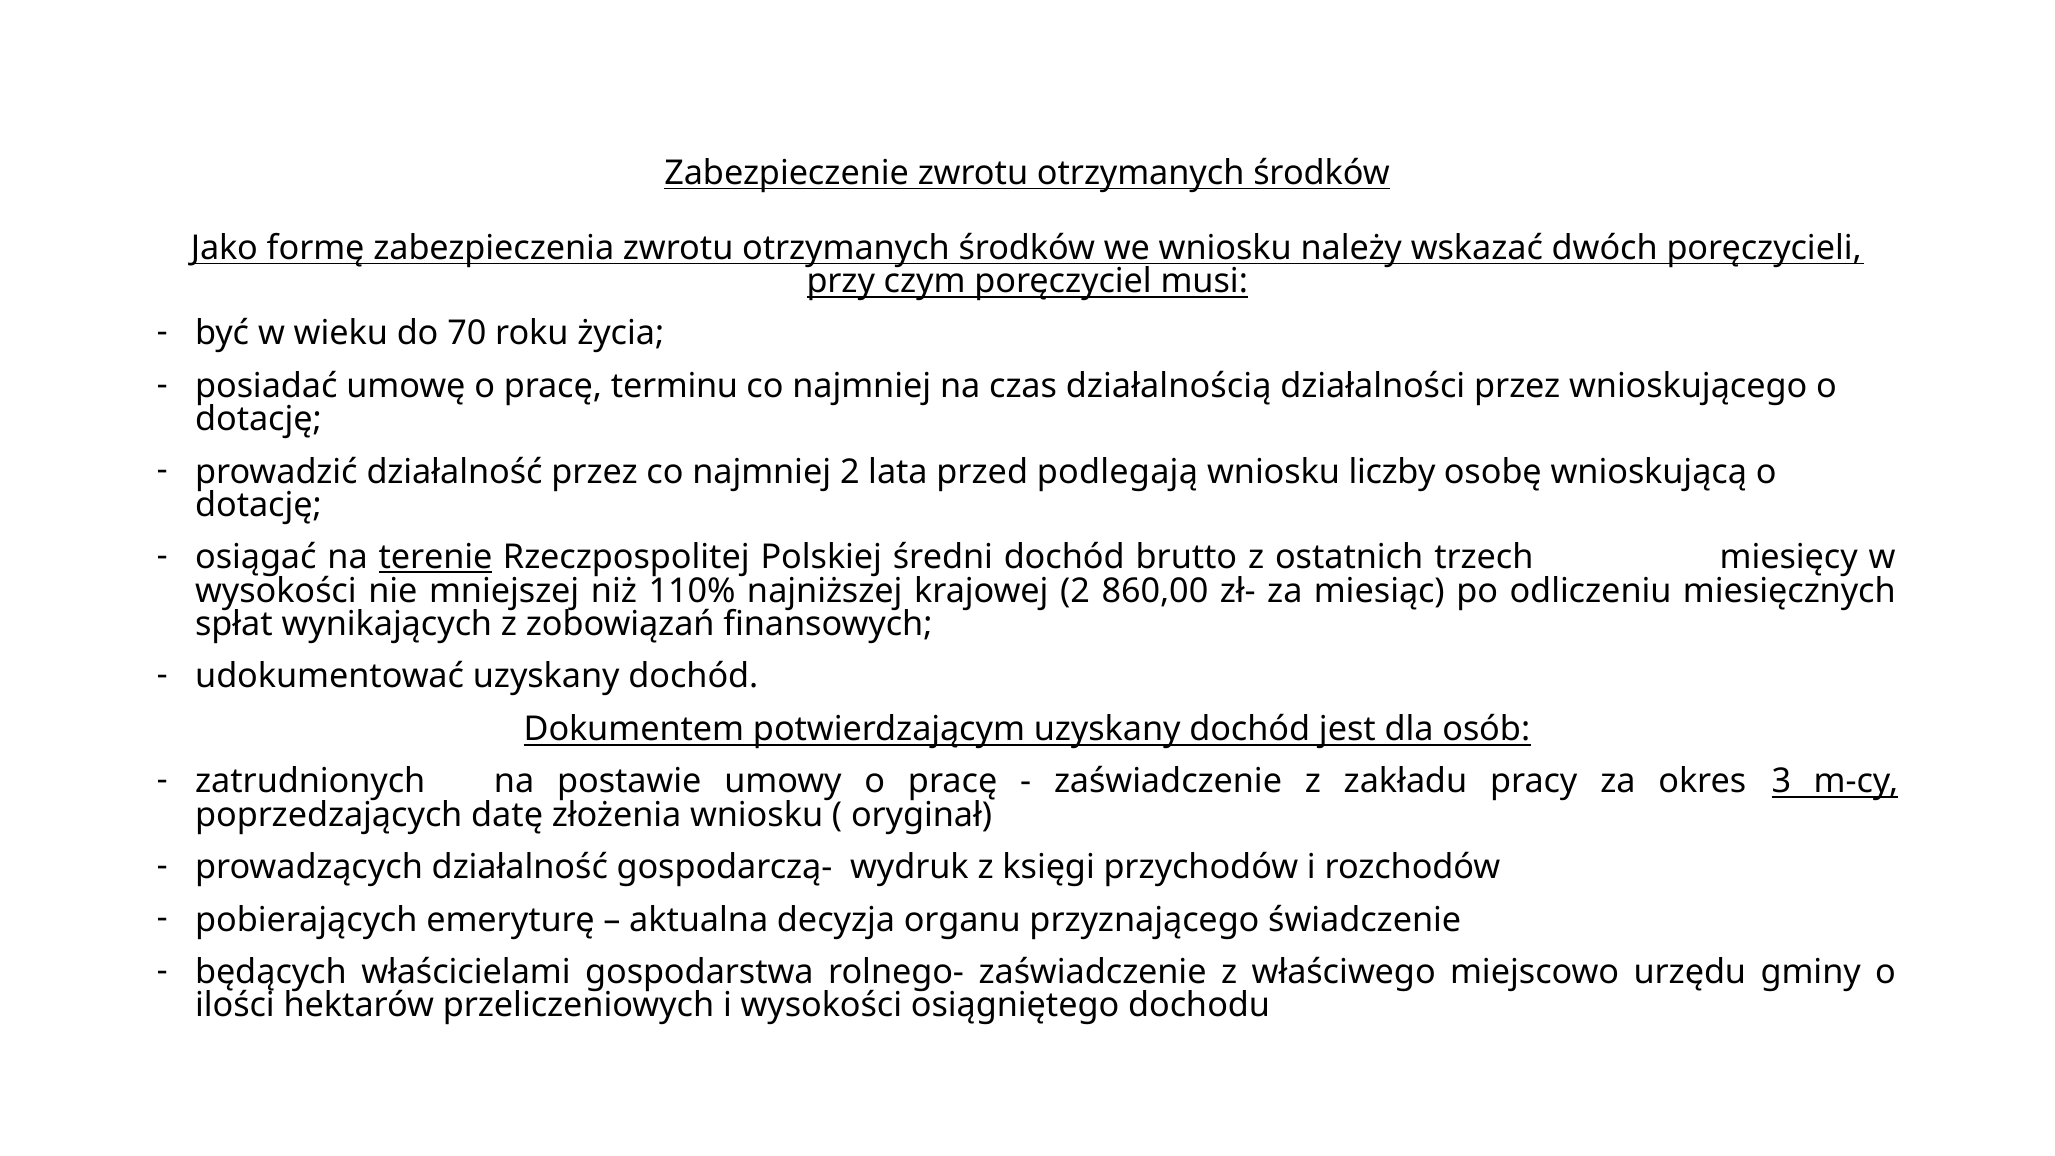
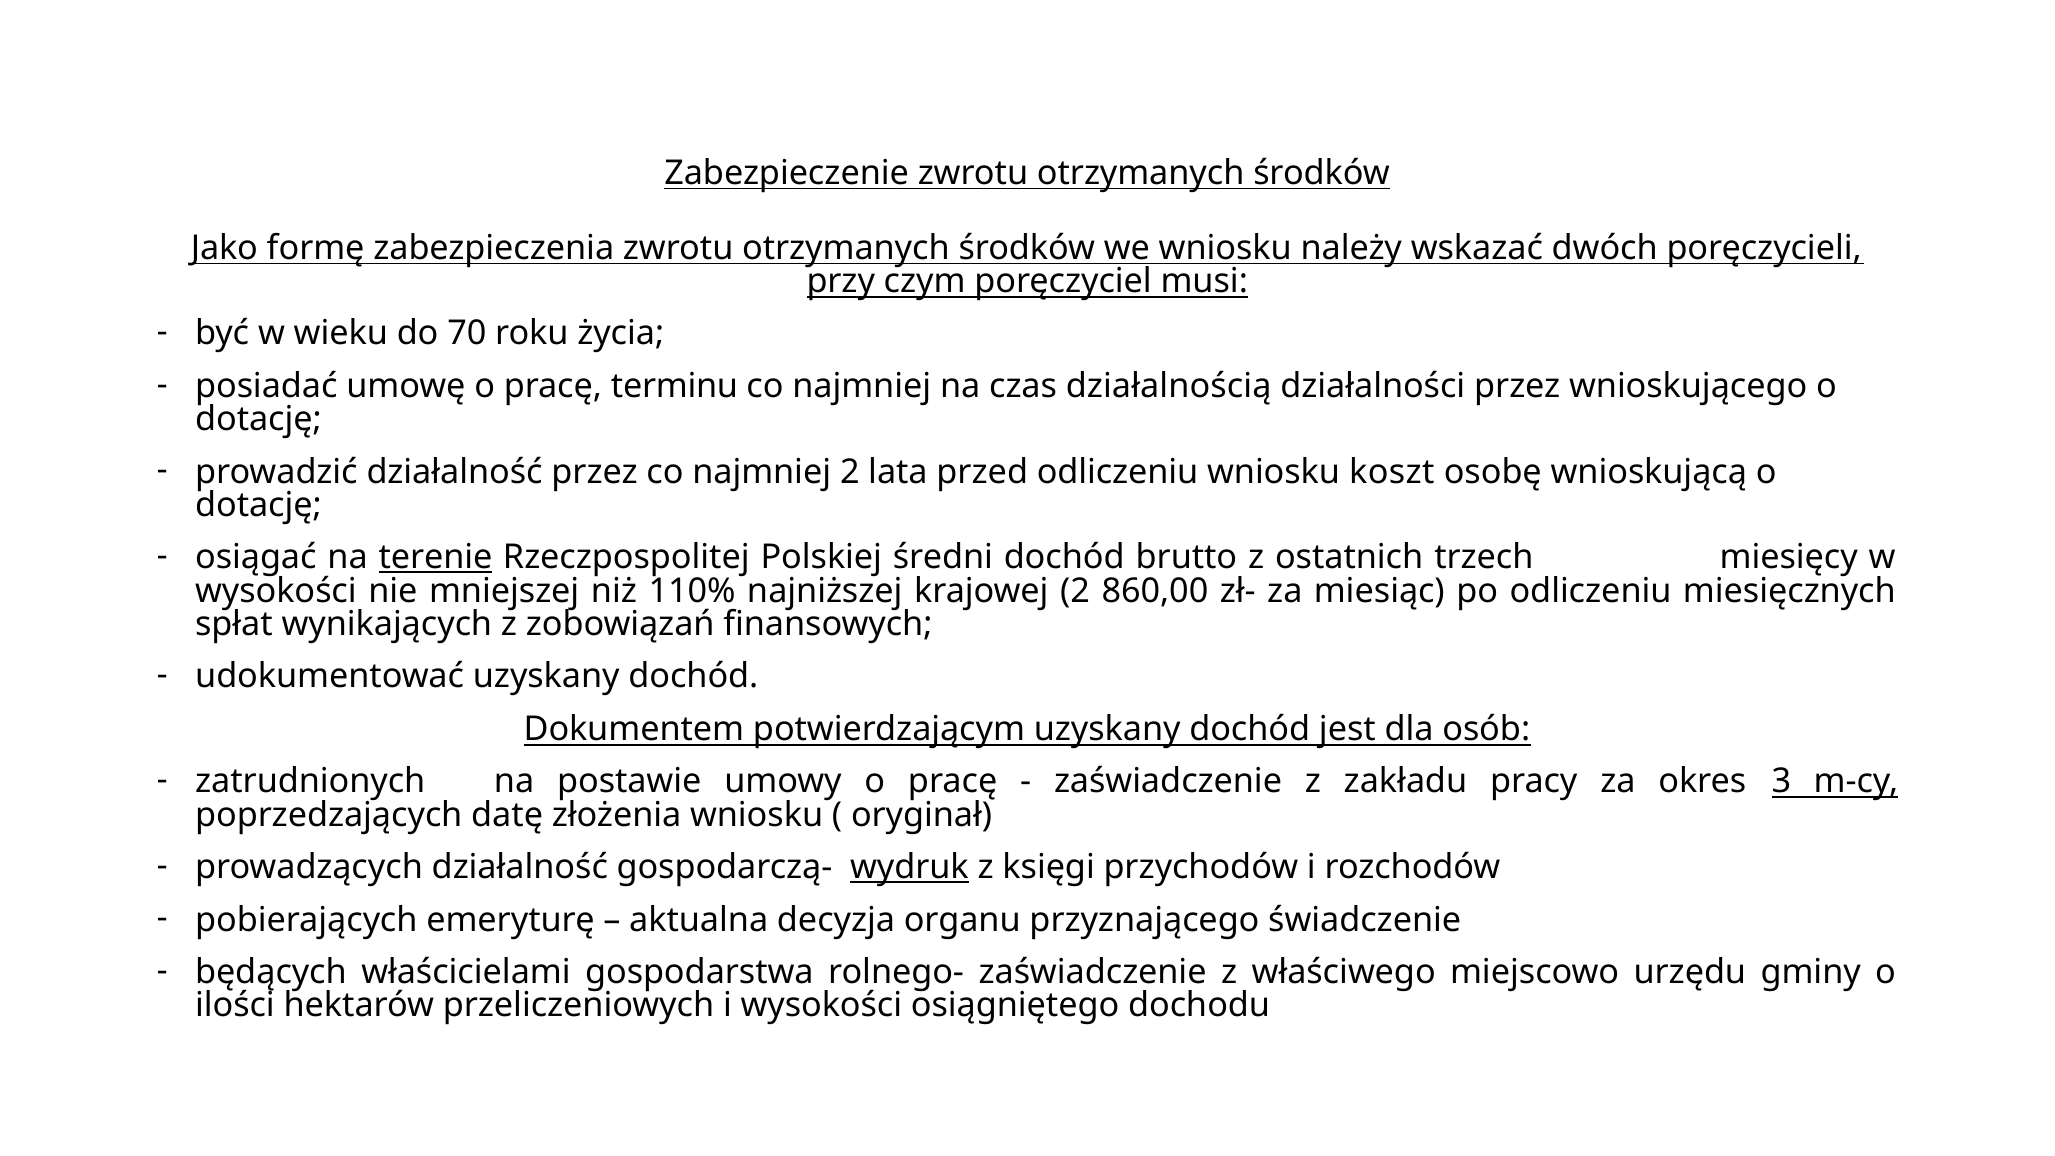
przed podlegają: podlegają -> odliczeniu
liczby: liczby -> koszt
wydruk underline: none -> present
